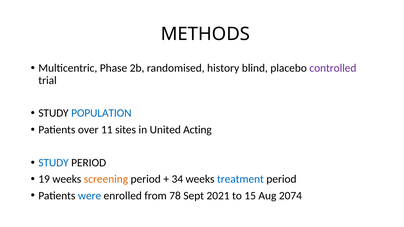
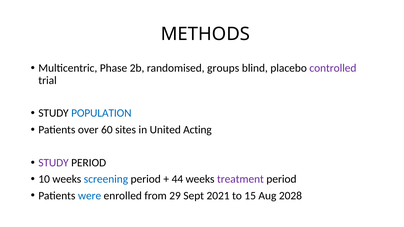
history: history -> groups
11: 11 -> 60
STUDY at (54, 163) colour: blue -> purple
19: 19 -> 10
screening colour: orange -> blue
34: 34 -> 44
treatment colour: blue -> purple
78: 78 -> 29
2074: 2074 -> 2028
